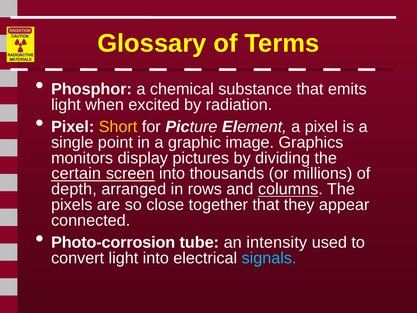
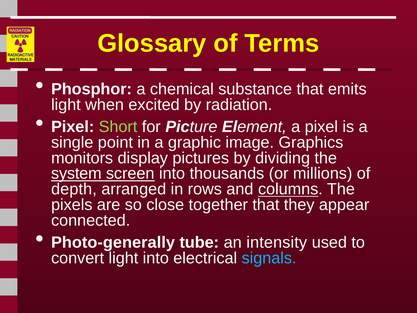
Short colour: yellow -> light green
certain: certain -> system
Photo-corrosion: Photo-corrosion -> Photo-generally
